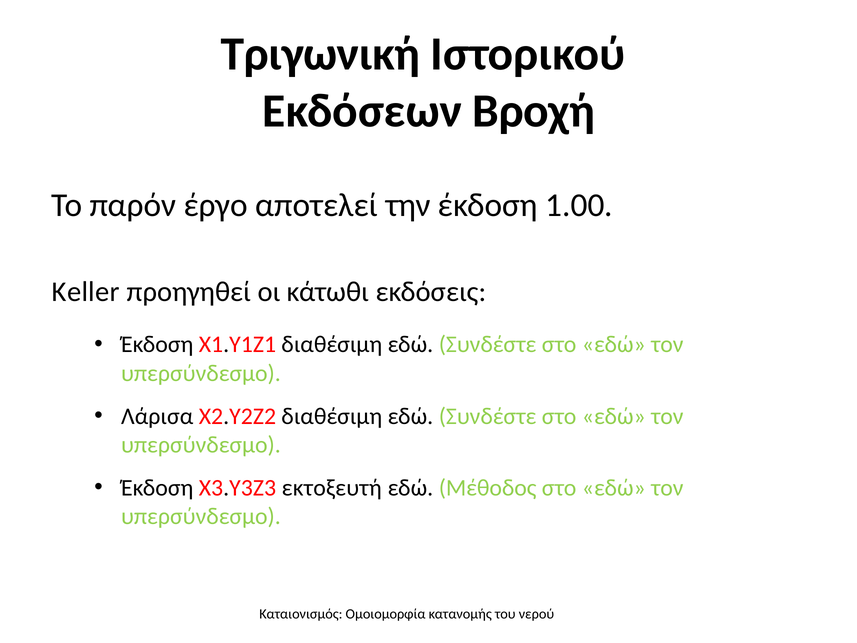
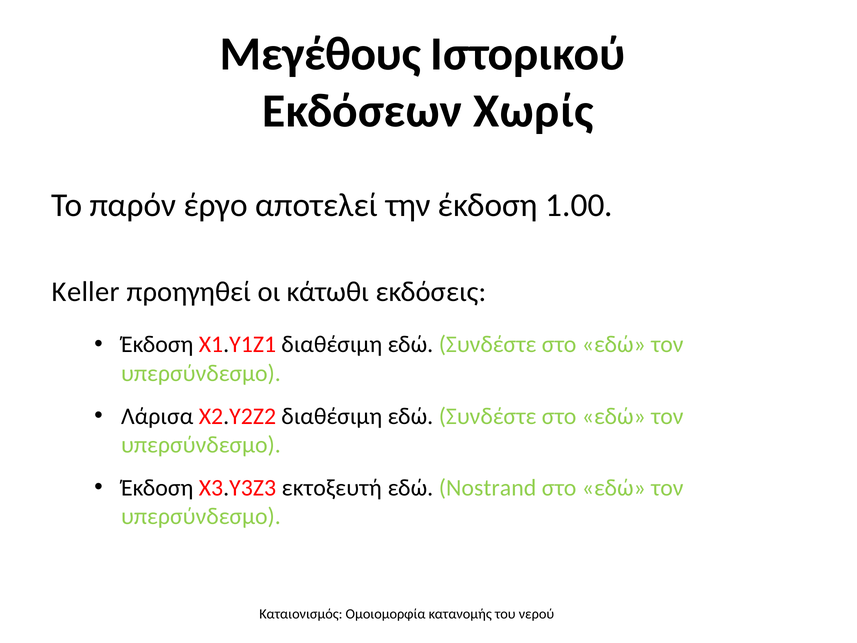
Τριγωνική: Τριγωνική -> Μεγέθους
Βροχή: Βροχή -> Χωρίς
Μέθοδος: Μέθοδος -> Nostrand
